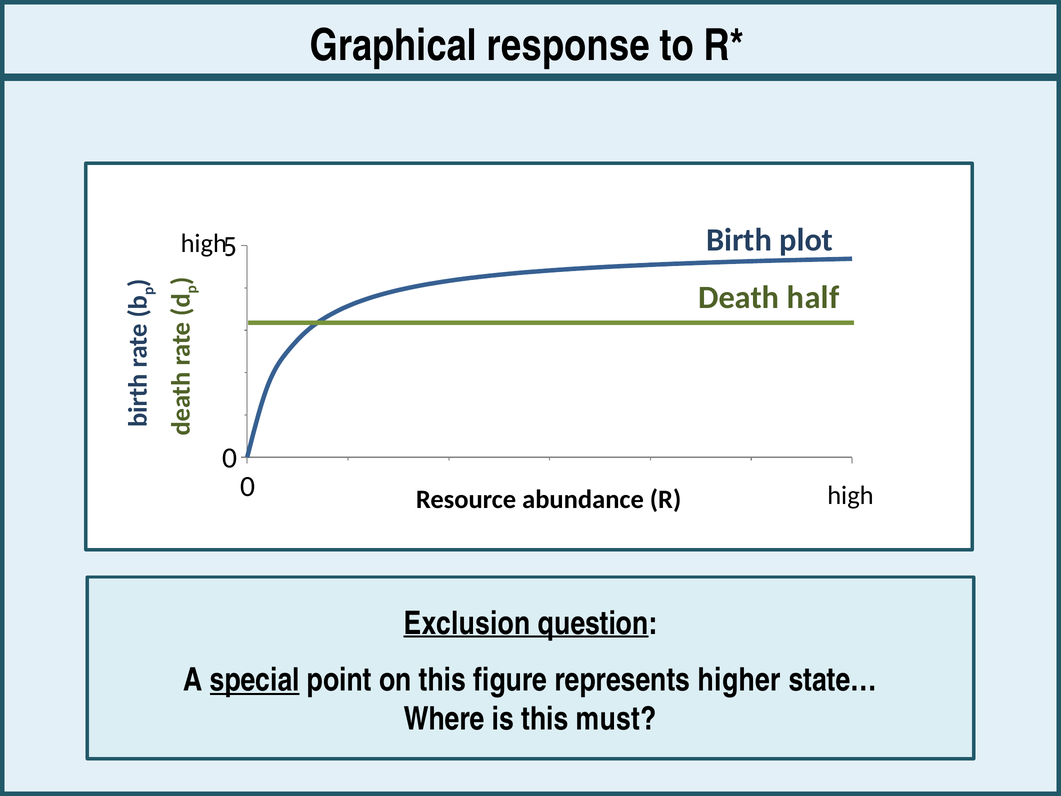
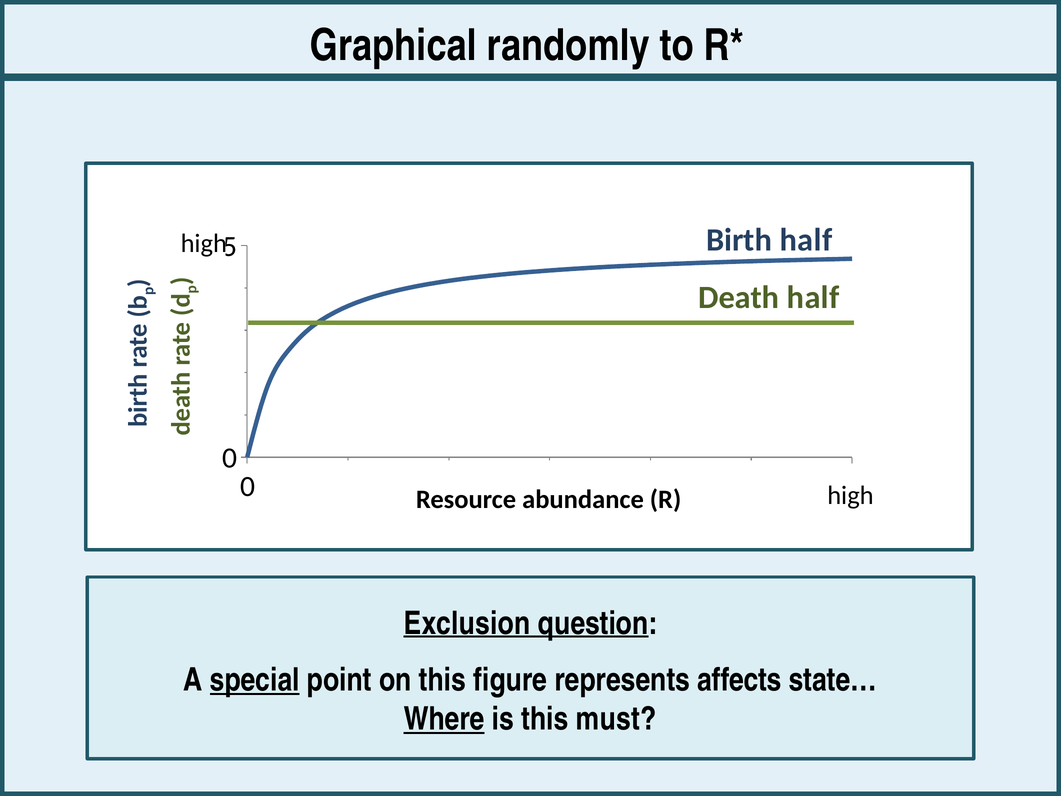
response: response -> randomly
Birth plot: plot -> half
higher: higher -> affects
Where underline: none -> present
